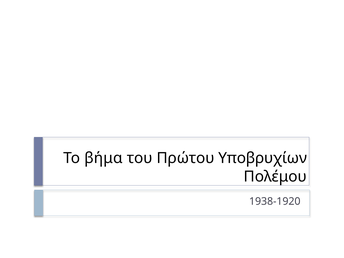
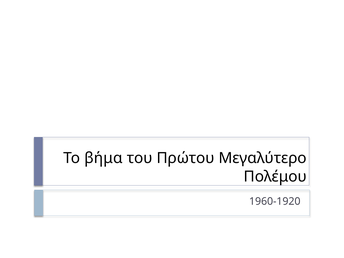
Υποβρυχίων: Υποβρυχίων -> Μεγαλύτερο
1938-1920: 1938-1920 -> 1960-1920
